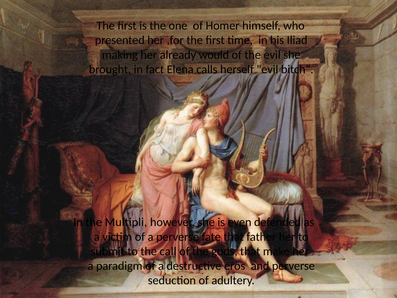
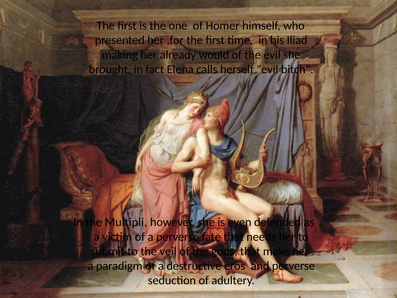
father: father -> needs
call: call -> veil
